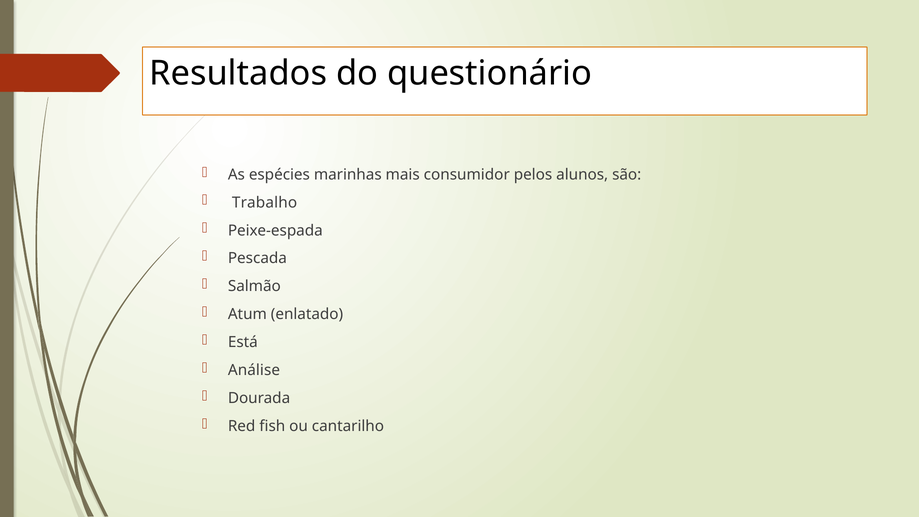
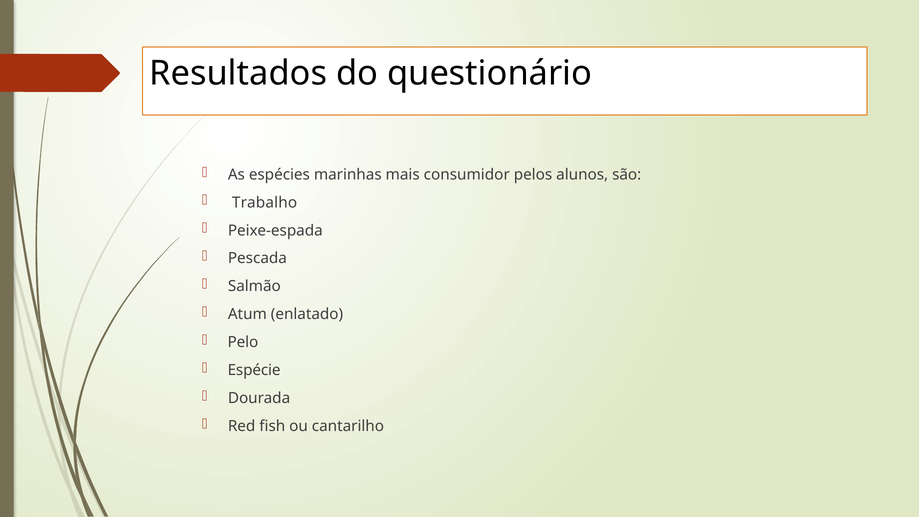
Está: Está -> Pelo
Análise: Análise -> Espécie
